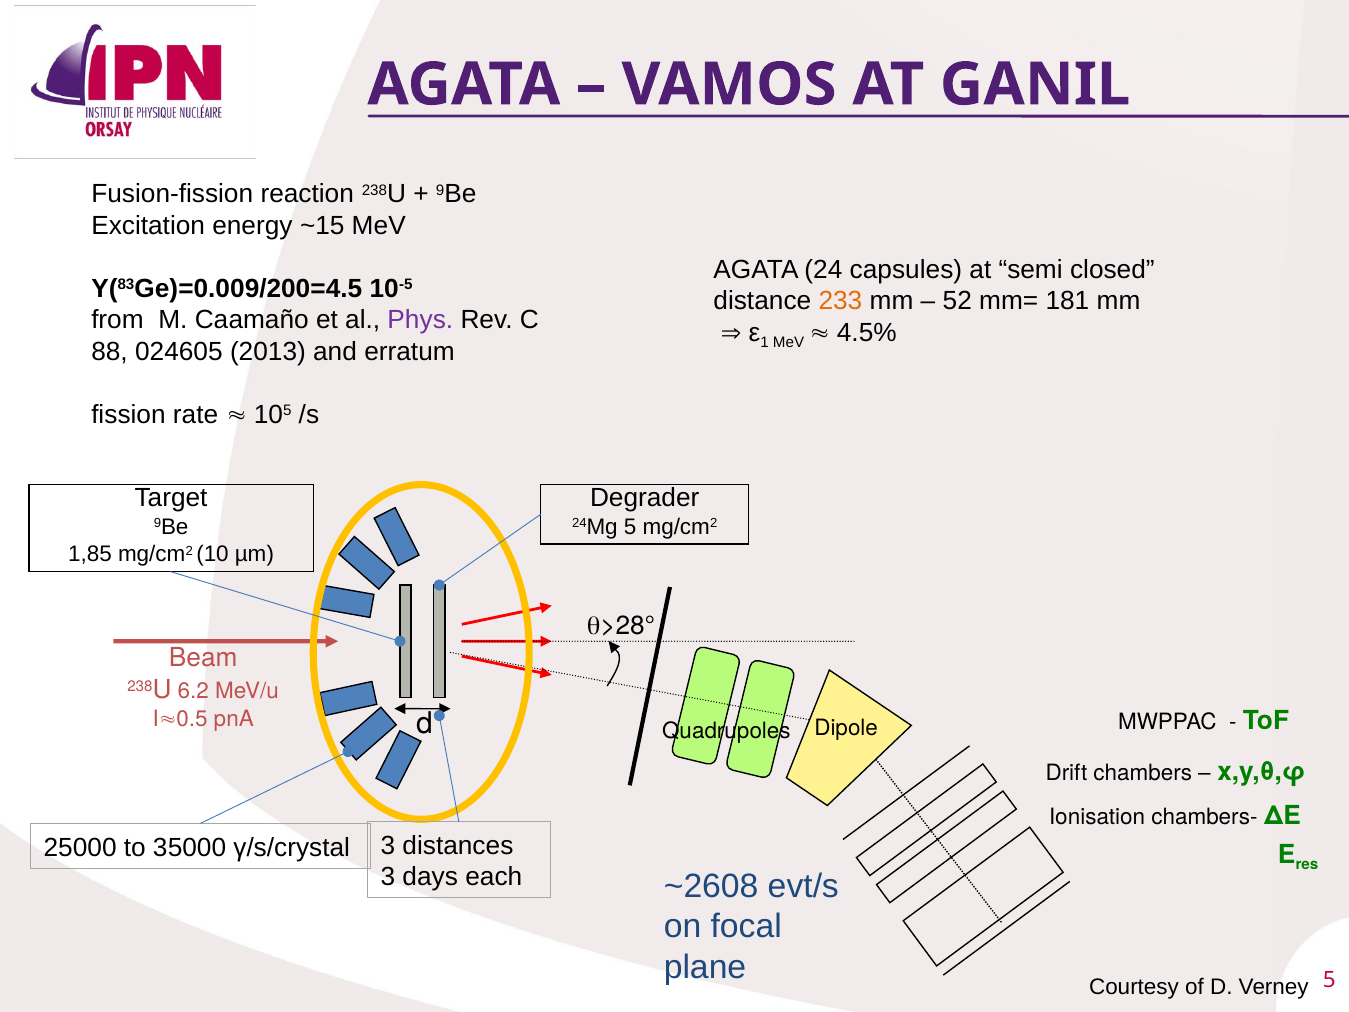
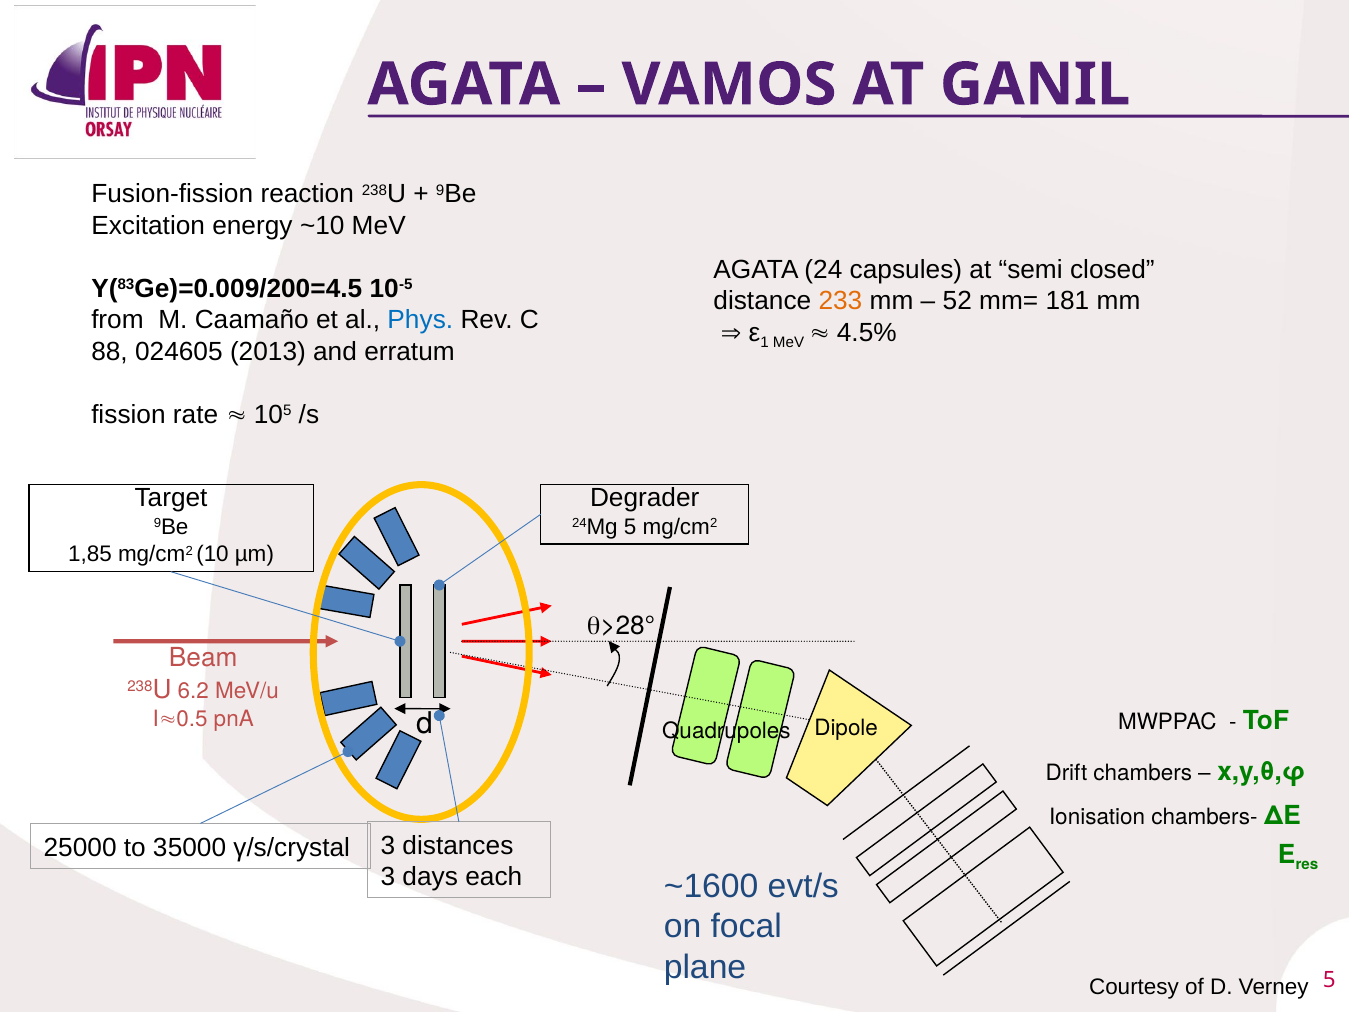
~15: ~15 -> ~10
Phys colour: purple -> blue
~2608: ~2608 -> ~1600
